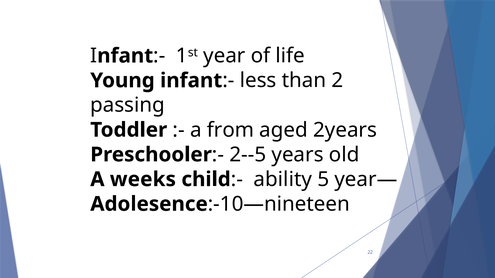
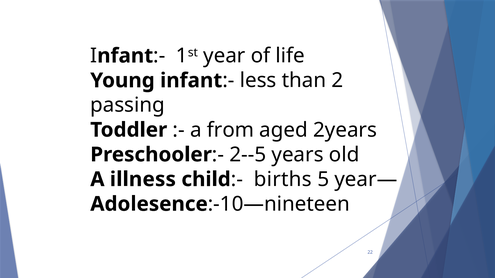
weeks: weeks -> illness
ability: ability -> births
